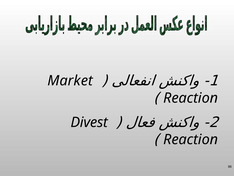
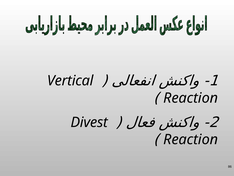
Market: Market -> Vertical
